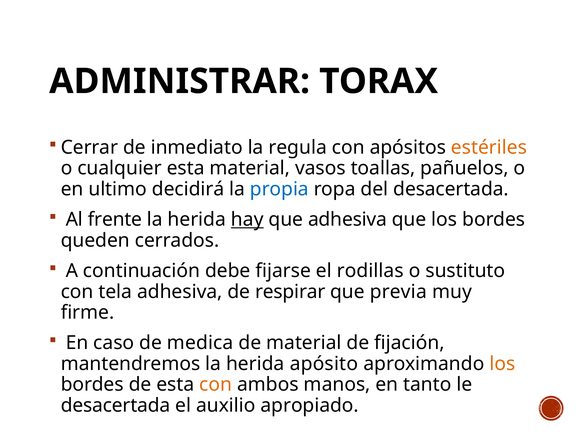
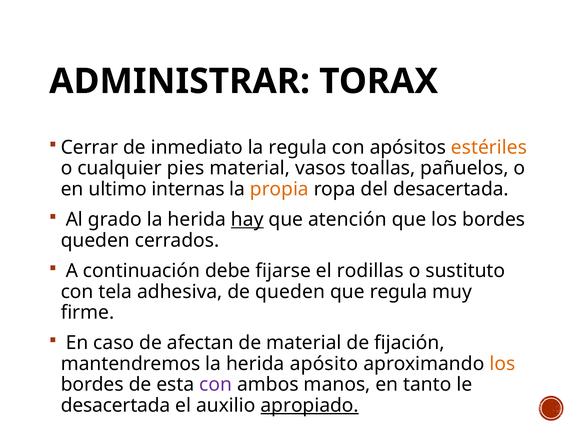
cualquier esta: esta -> pies
decidirá: decidirá -> internas
propia colour: blue -> orange
frente: frente -> grado
que adhesiva: adhesiva -> atención
de respirar: respirar -> queden
que previa: previa -> regula
medica: medica -> afectan
con at (216, 384) colour: orange -> purple
apropiado underline: none -> present
